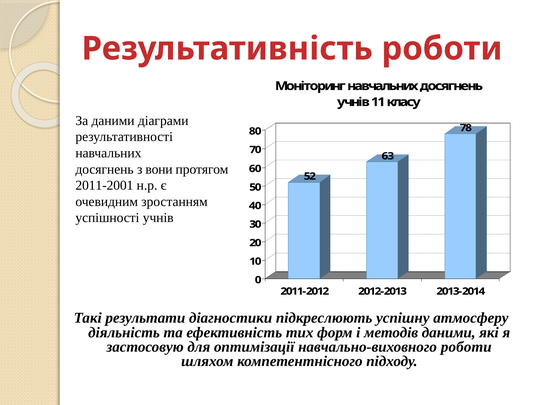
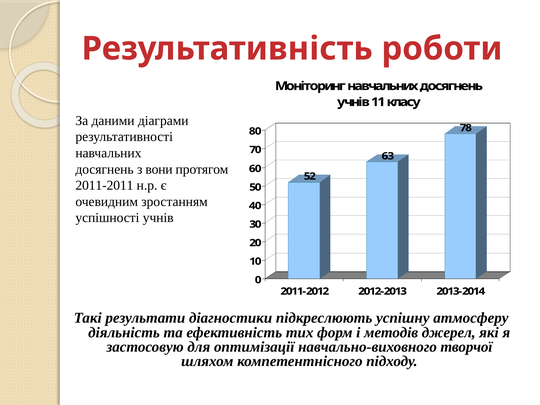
2011-2001: 2011-2001 -> 2011-2011
методів даними: даними -> джерел
навчально-виховного роботи: роботи -> творчої
